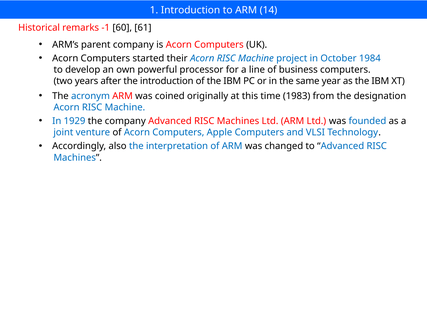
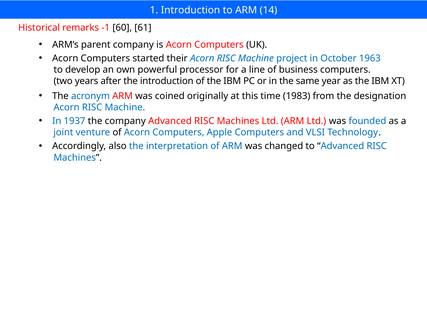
1984: 1984 -> 1963
1929: 1929 -> 1937
